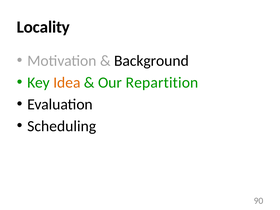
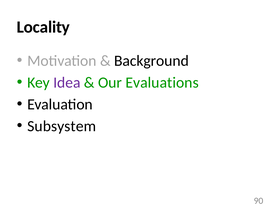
Idea colour: orange -> purple
Repartition: Repartition -> Evaluations
Scheduling: Scheduling -> Subsystem
